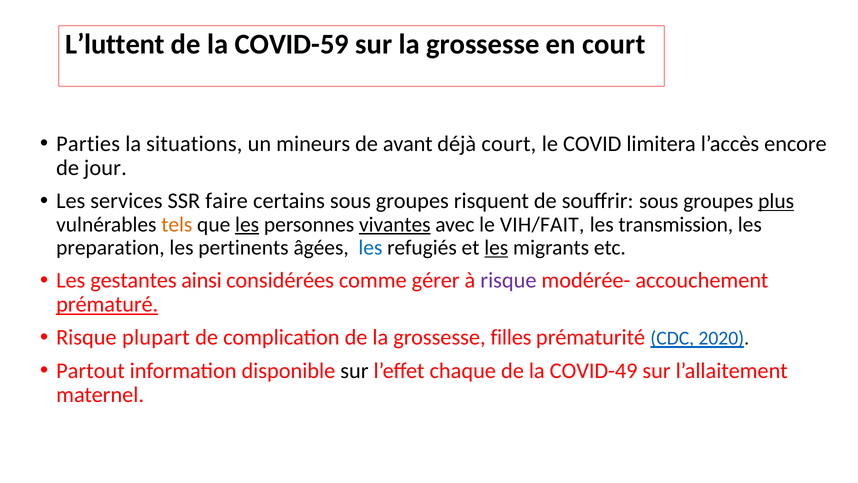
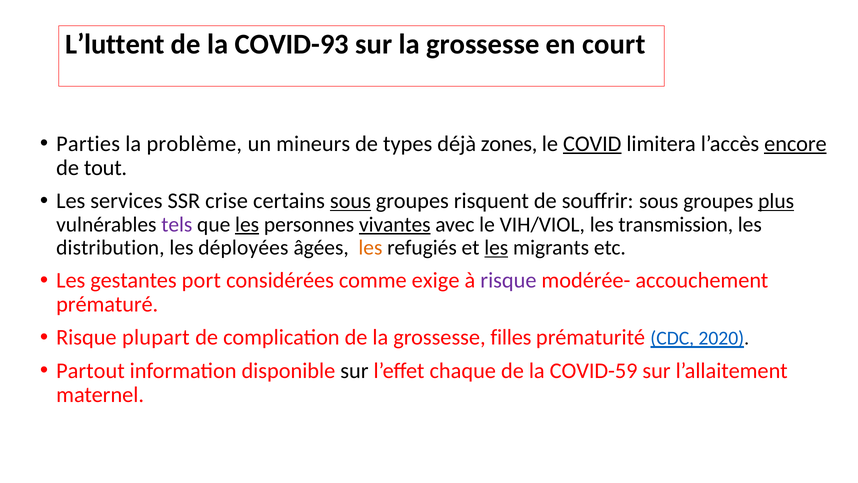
COVID-59: COVID-59 -> COVID-93
situations: situations -> problème
avant: avant -> types
déjà court: court -> zones
COVID underline: none -> present
encore underline: none -> present
jour: jour -> tout
faire: faire -> crise
sous at (350, 201) underline: none -> present
tels colour: orange -> purple
VIH/FAIT: VIH/FAIT -> VIH/VIOL
preparation: preparation -> distribution
pertinents: pertinents -> déployées
les at (370, 248) colour: blue -> orange
ainsi: ainsi -> port
gérer: gérer -> exige
prématuré underline: present -> none
COVID-49: COVID-49 -> COVID-59
